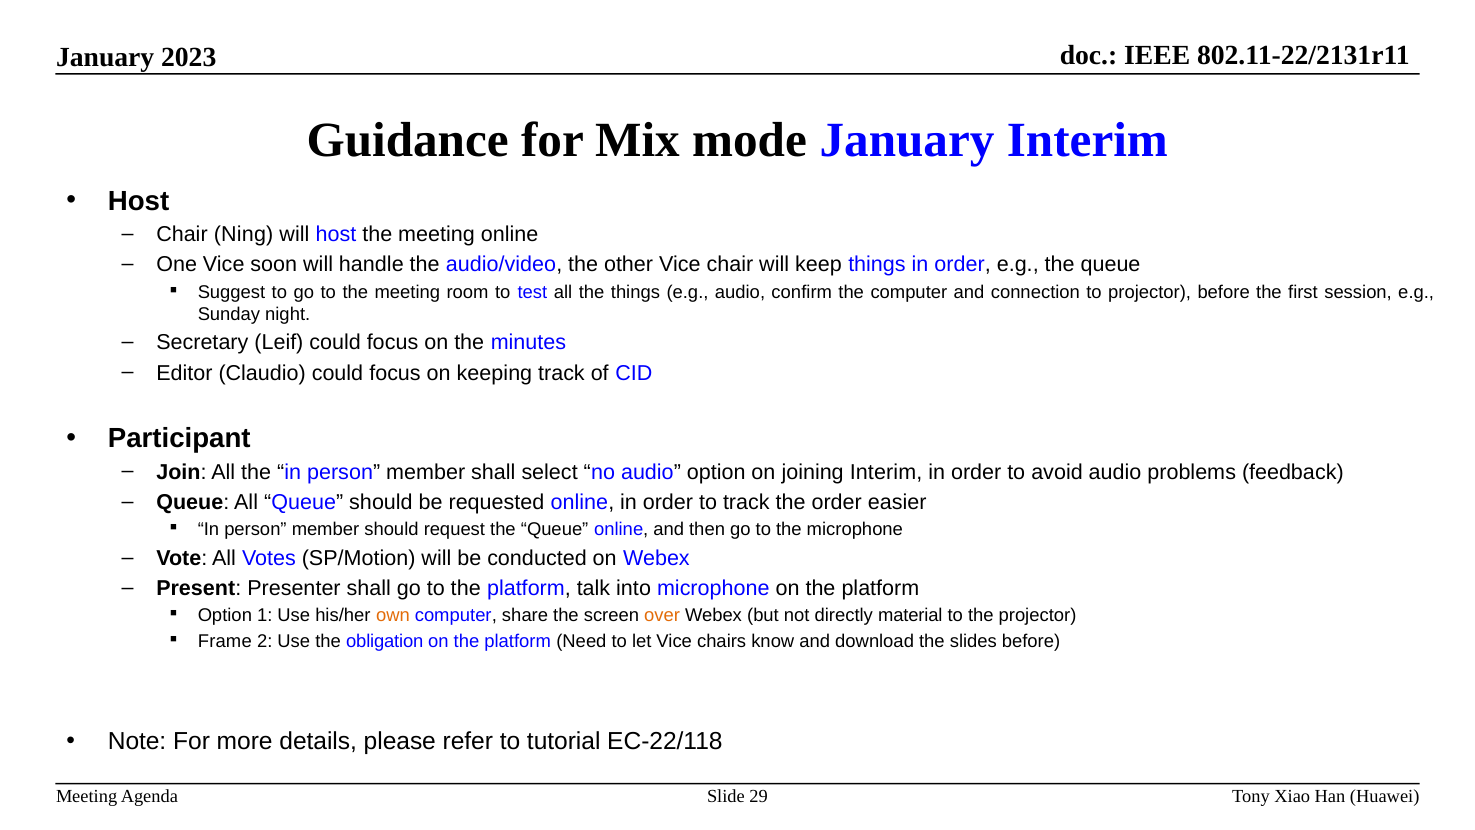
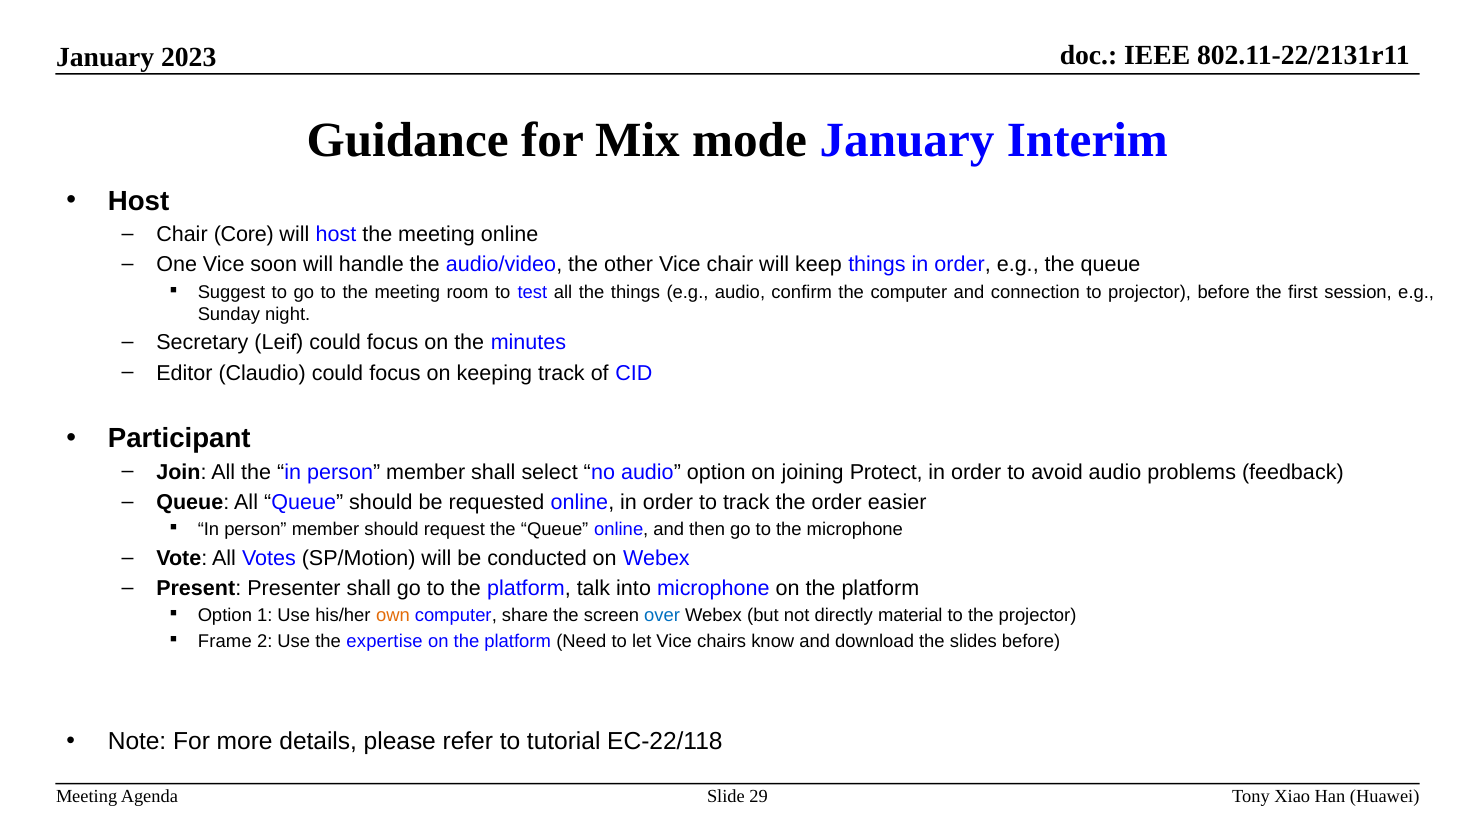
Ning: Ning -> Core
joining Interim: Interim -> Protect
over colour: orange -> blue
obligation: obligation -> expertise
